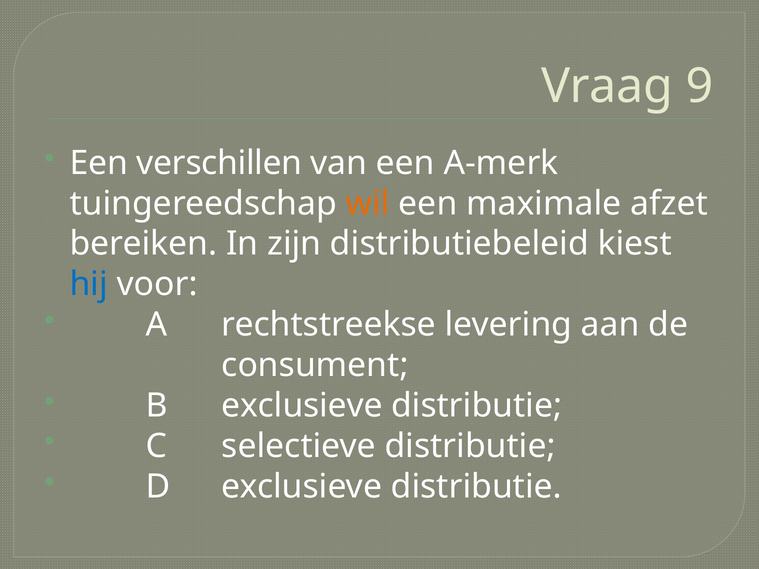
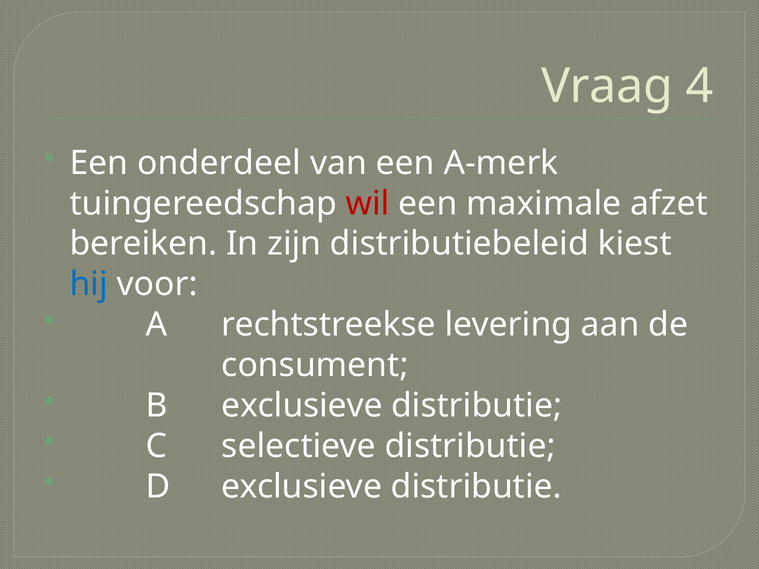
9: 9 -> 4
verschillen: verschillen -> onderdeel
wil colour: orange -> red
